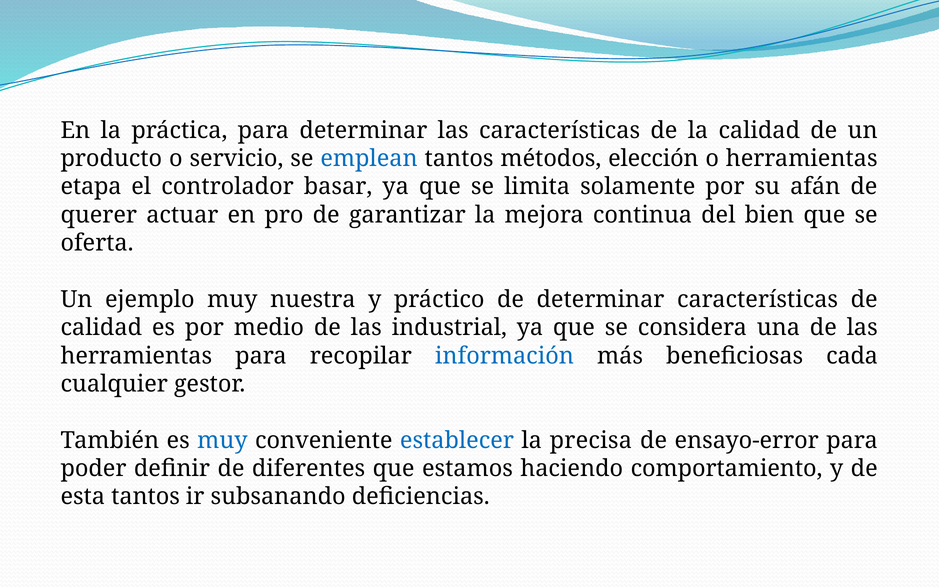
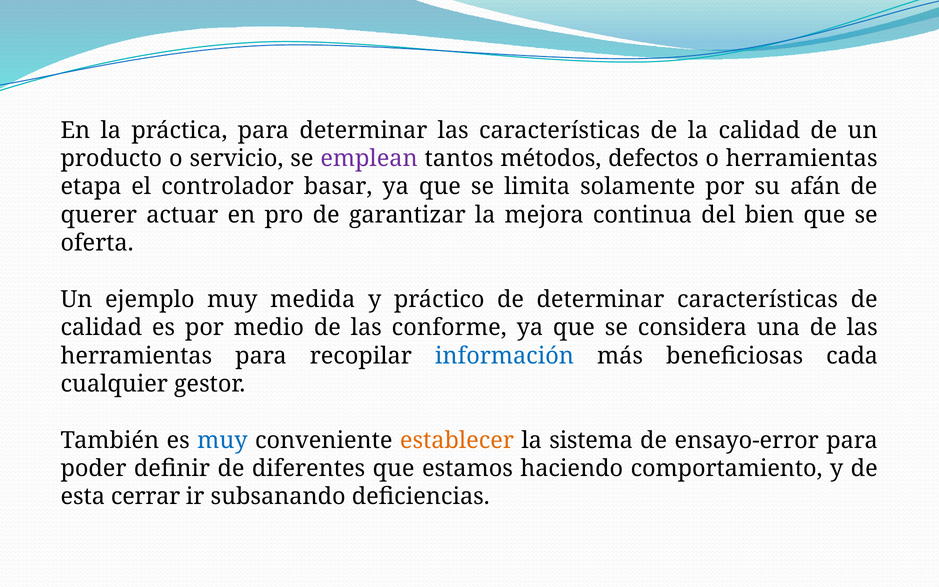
emplean colour: blue -> purple
elección: elección -> defectos
nuestra: nuestra -> medida
industrial: industrial -> conforme
establecer colour: blue -> orange
precisa: precisa -> sistema
esta tantos: tantos -> cerrar
